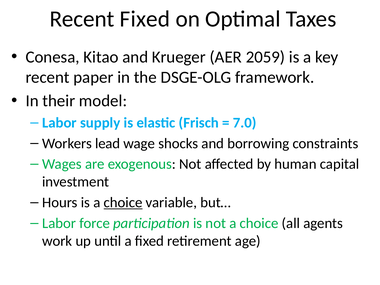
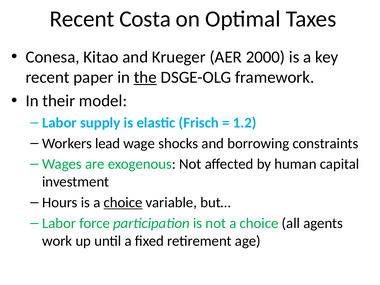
Recent Fixed: Fixed -> Costa
2059: 2059 -> 2000
the underline: none -> present
7.0: 7.0 -> 1.2
